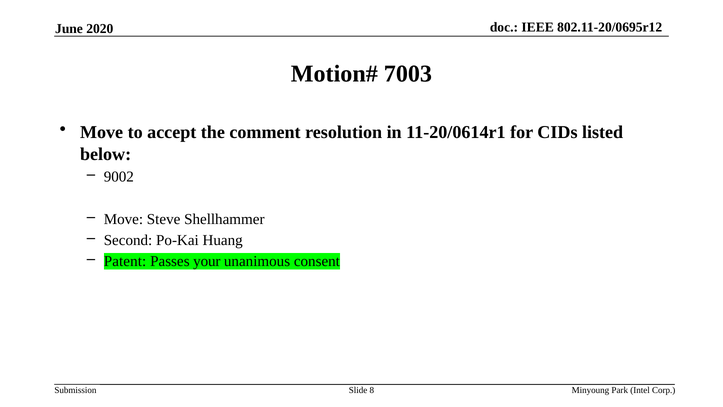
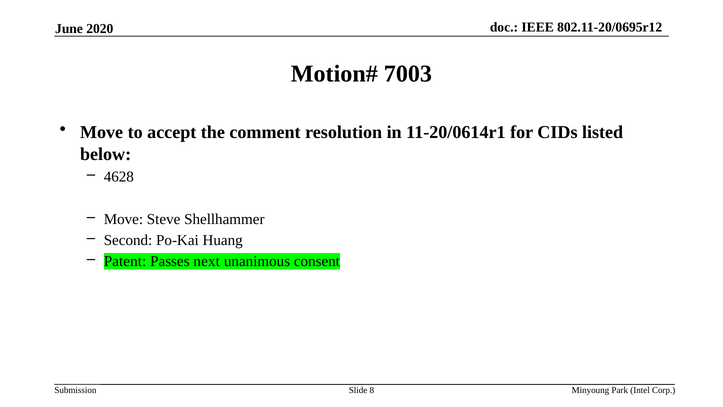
9002: 9002 -> 4628
your: your -> next
